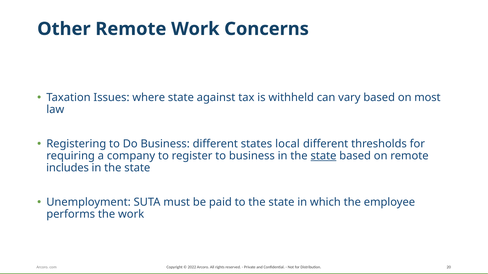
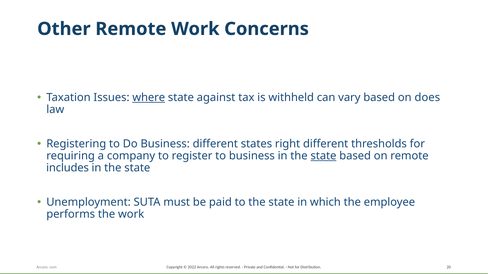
where underline: none -> present
most: most -> does
local: local -> right
